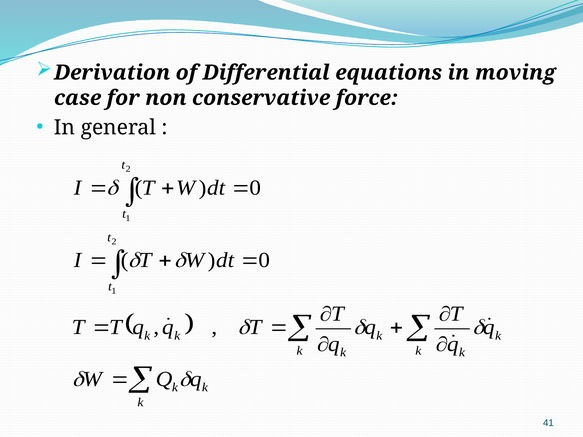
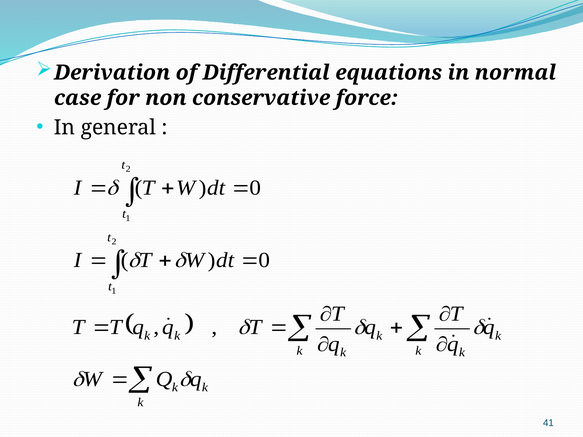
moving: moving -> normal
